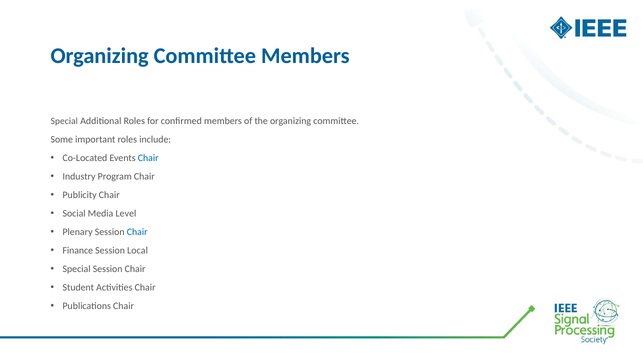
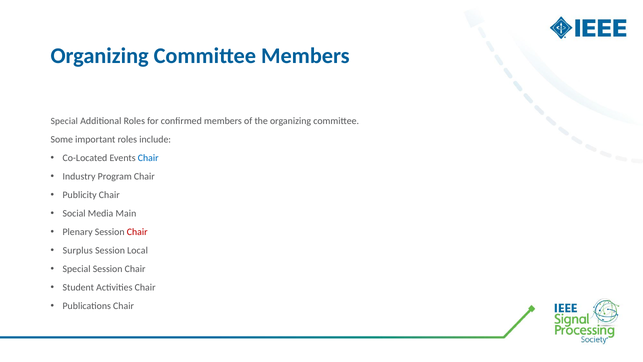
Level: Level -> Main
Chair at (137, 232) colour: blue -> red
Finance: Finance -> Surplus
